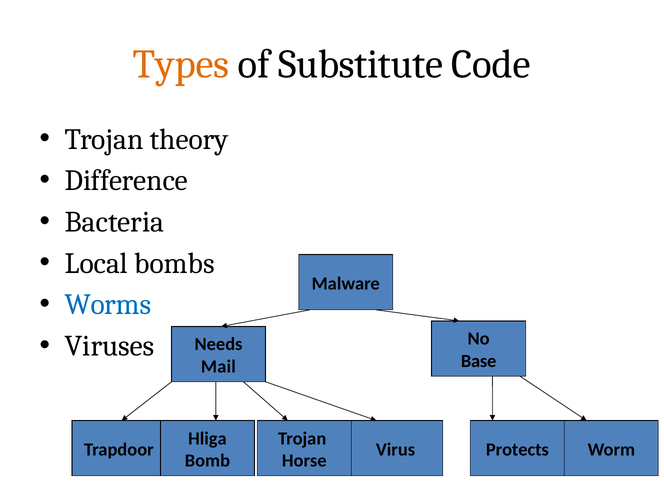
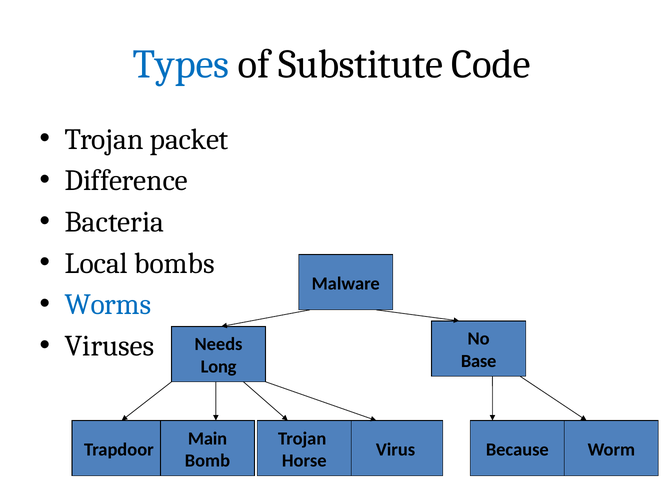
Types colour: orange -> blue
theory: theory -> packet
Mail: Mail -> Long
Hliga: Hliga -> Main
Protects: Protects -> Because
